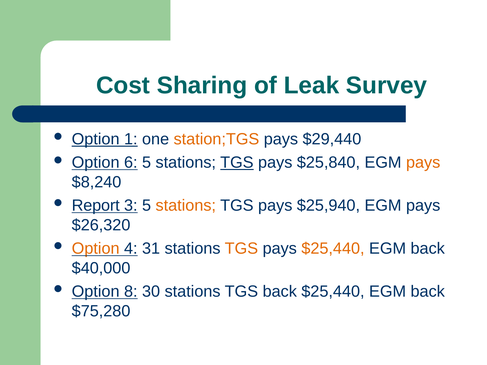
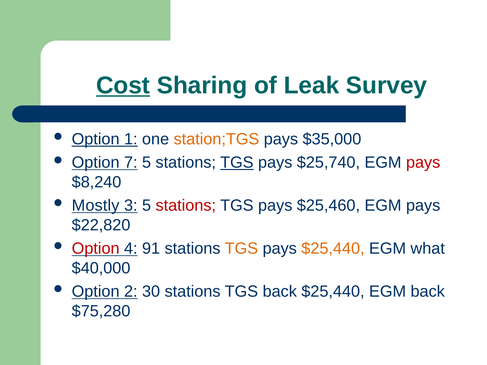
Cost underline: none -> present
$29,440: $29,440 -> $35,000
6: 6 -> 7
$25,840: $25,840 -> $25,740
pays at (423, 163) colour: orange -> red
Report: Report -> Mostly
stations at (186, 206) colour: orange -> red
$25,940: $25,940 -> $25,460
$26,320: $26,320 -> $22,820
Option at (96, 249) colour: orange -> red
31: 31 -> 91
back at (428, 249): back -> what
8: 8 -> 2
